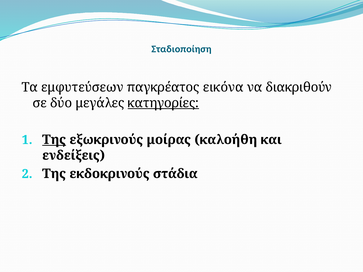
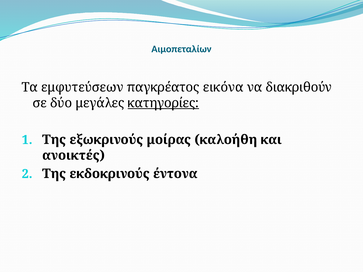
Σταδιοποίηση: Σταδιοποίηση -> Αιμοπεταλίων
Της at (54, 140) underline: present -> none
ενδείξεις: ενδείξεις -> ανοικτές
στάδια: στάδια -> έντονα
